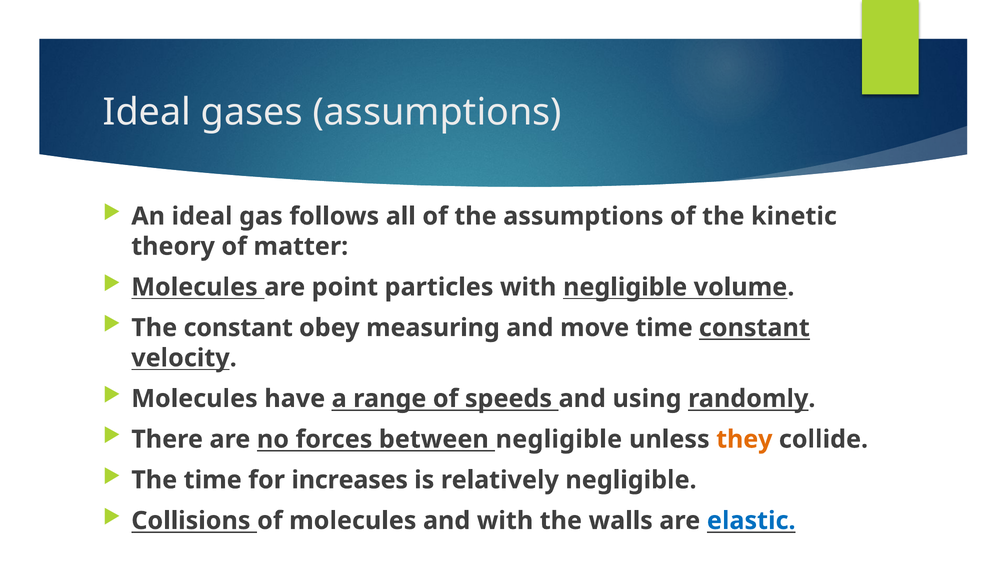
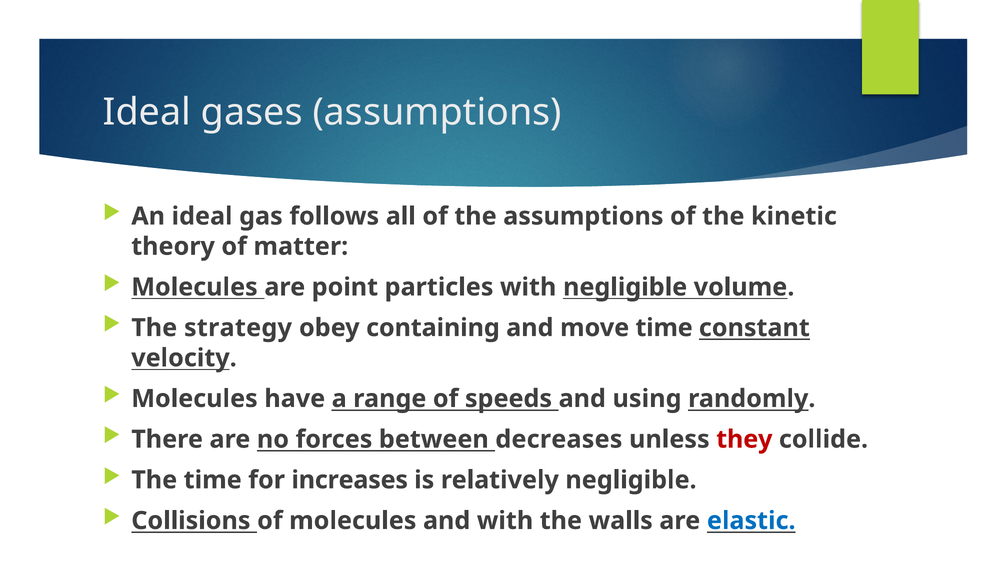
The constant: constant -> strategy
measuring: measuring -> containing
between negligible: negligible -> decreases
they colour: orange -> red
